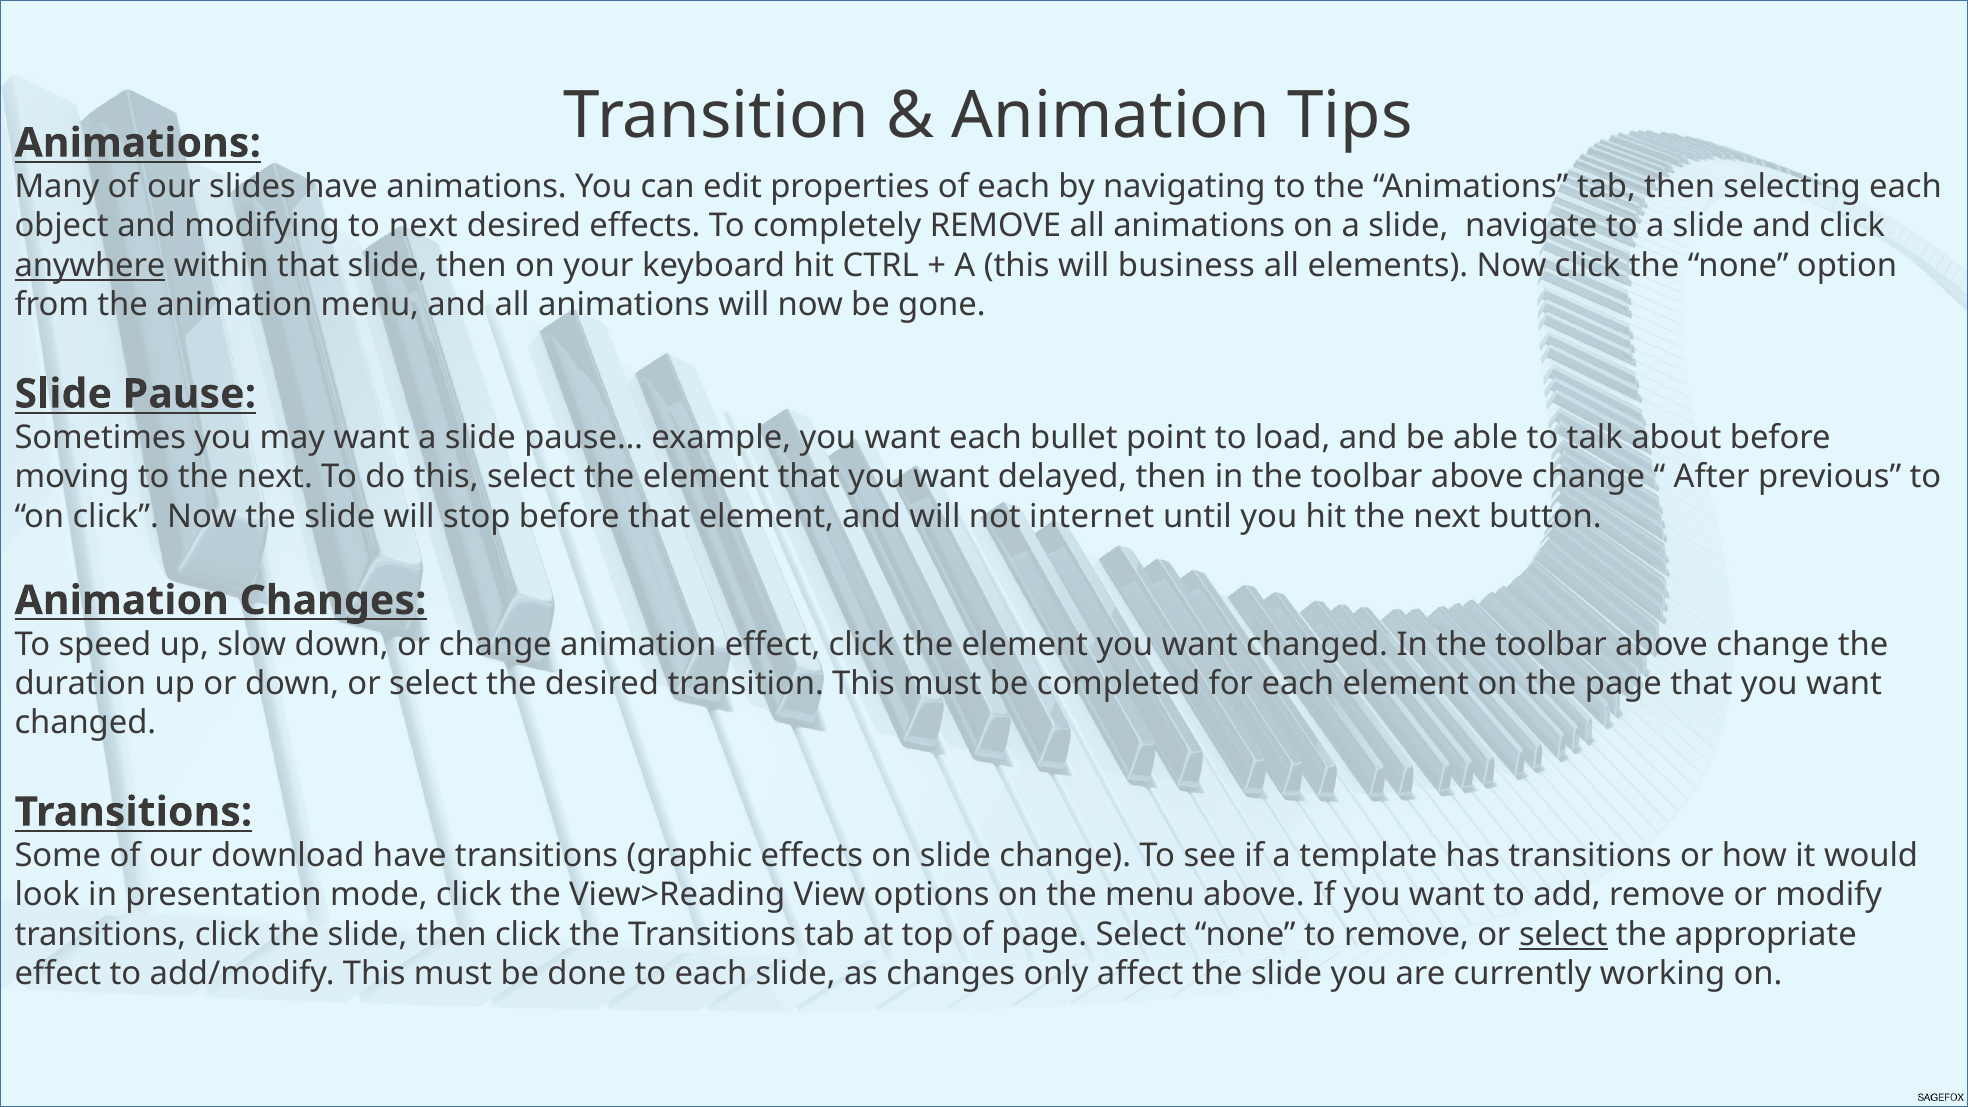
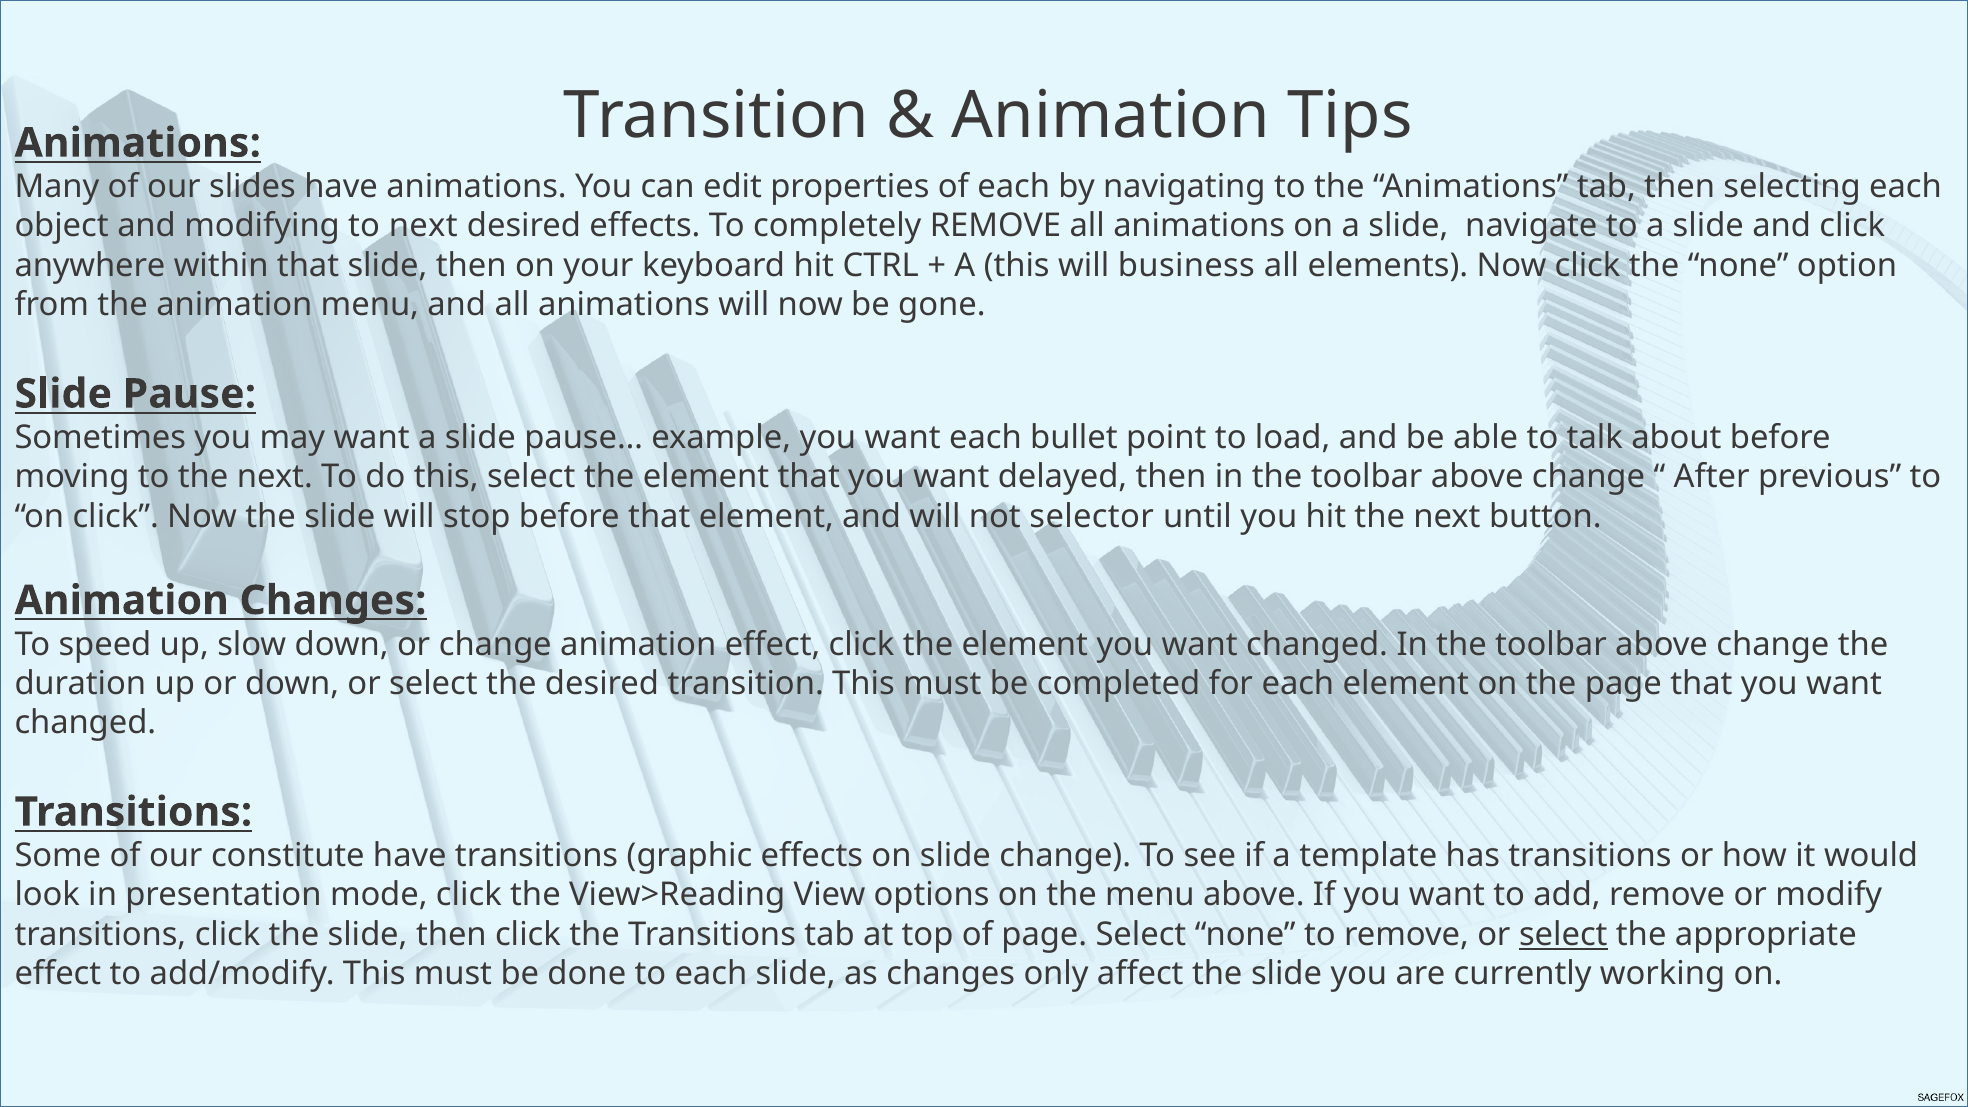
anywhere underline: present -> none
internet: internet -> selector
download: download -> constitute
